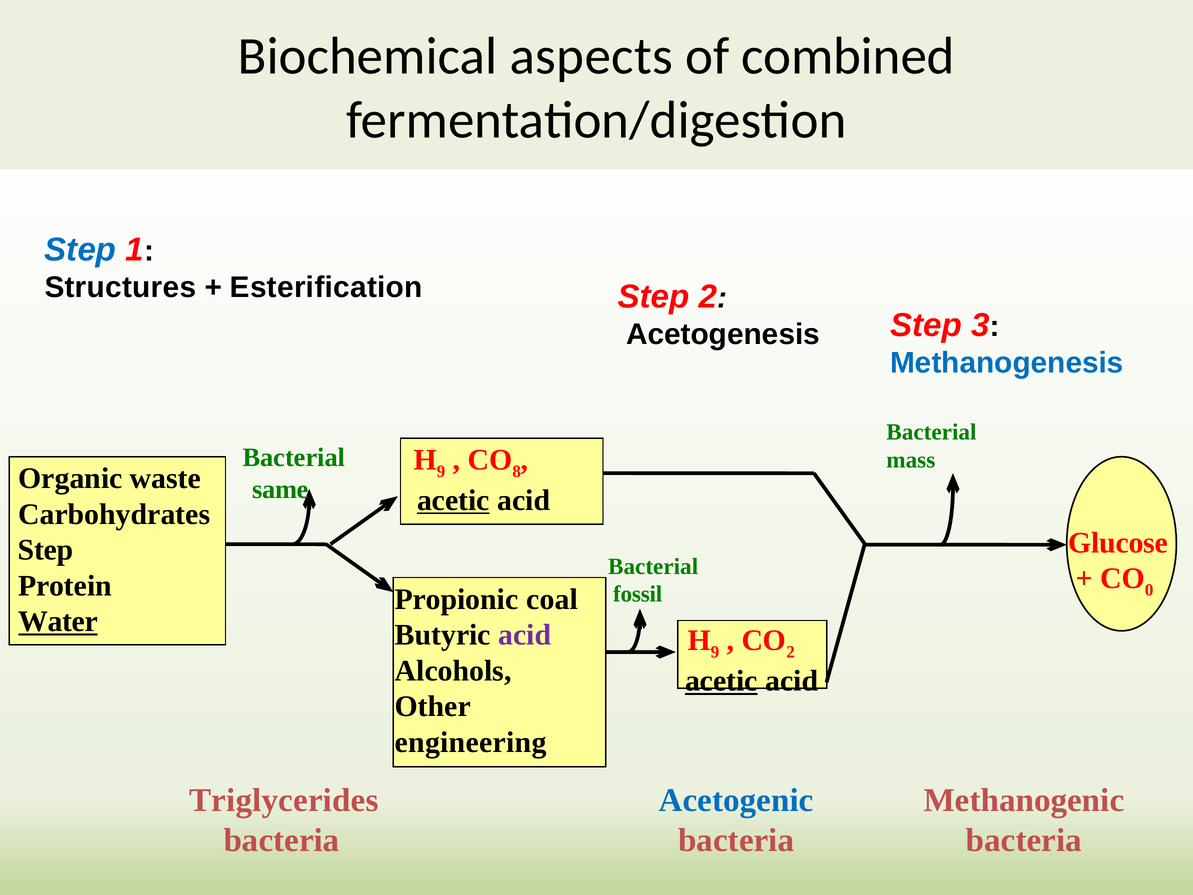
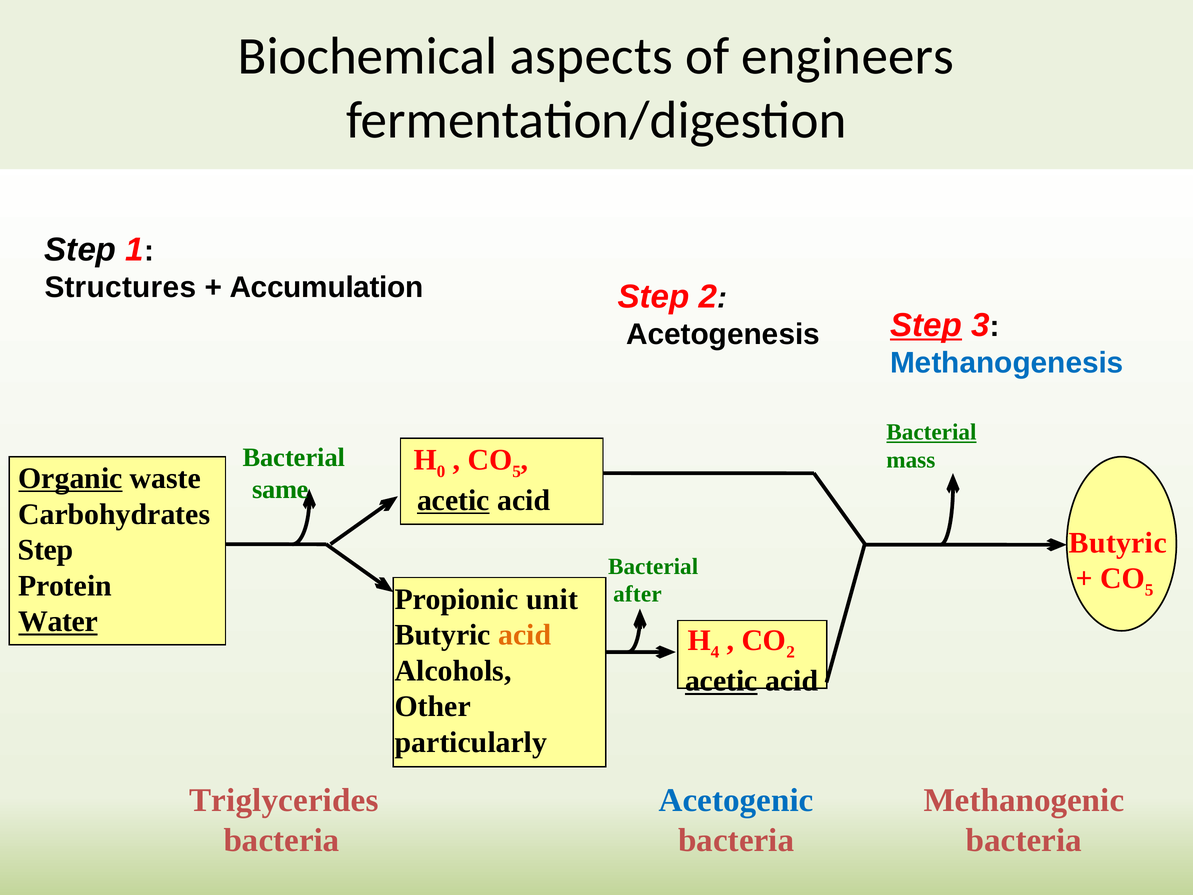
combined: combined -> engineers
Step at (80, 250) colour: blue -> black
Esterification: Esterification -> Accumulation
Step at (926, 325) underline: none -> present
Bacterial at (931, 432) underline: none -> present
9 at (441, 471): 9 -> 0
8 at (517, 471): 8 -> 5
Organic underline: none -> present
Glucose at (1118, 543): Glucose -> Butyric
0 at (1149, 590): 0 -> 5
fossil: fossil -> after
coal: coal -> unit
acid at (525, 635) colour: purple -> orange
9 at (715, 652): 9 -> 4
engineering: engineering -> particularly
